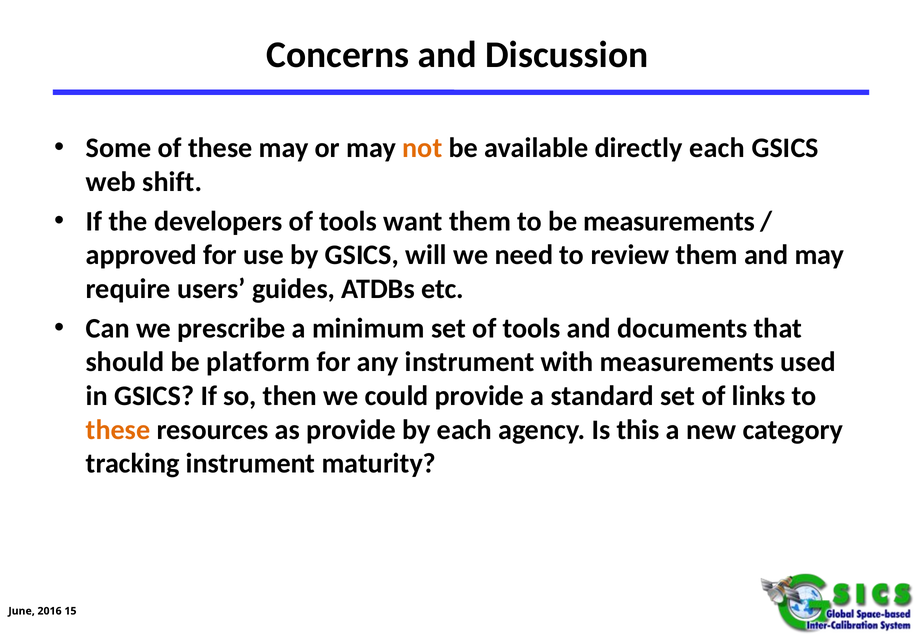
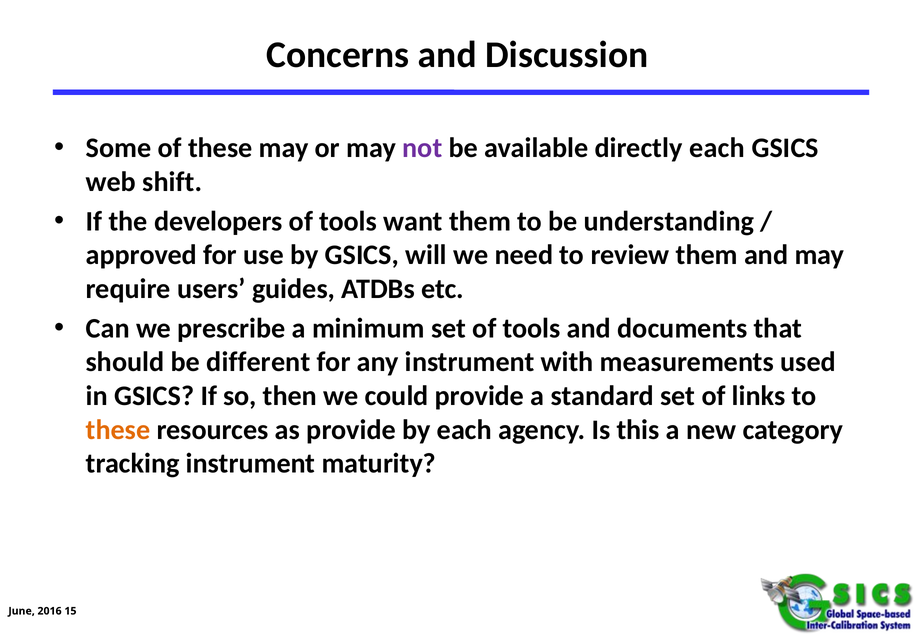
not colour: orange -> purple
be measurements: measurements -> understanding
platform: platform -> different
